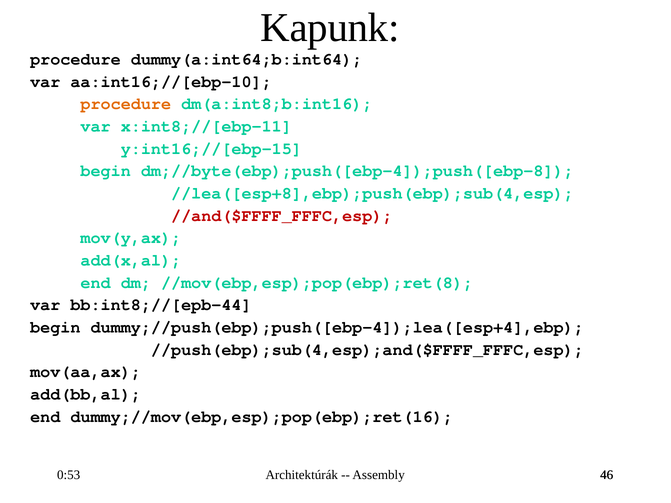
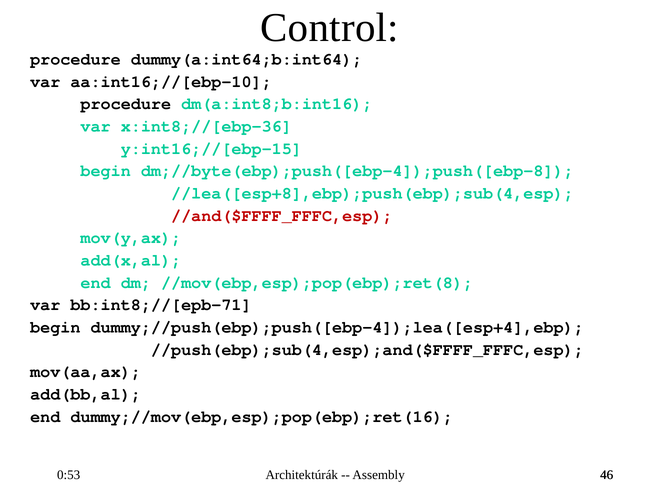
Kapunk: Kapunk -> Control
procedure at (126, 104) colour: orange -> black
x:int8;//[ebp-11: x:int8;//[ebp-11 -> x:int8;//[ebp-36
bb:int8;//[epb-44: bb:int8;//[epb-44 -> bb:int8;//[epb-71
